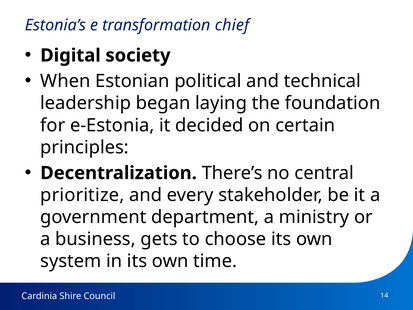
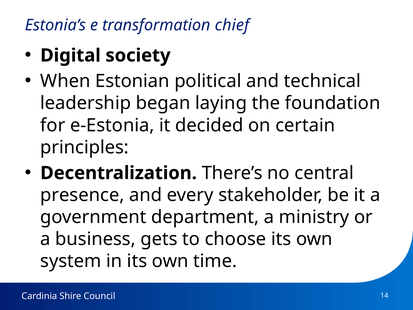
prioritize: prioritize -> presence
